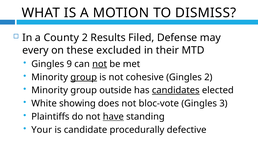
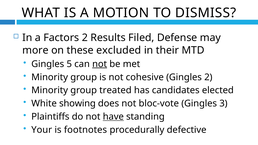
County: County -> Factors
every: every -> more
9: 9 -> 5
group at (84, 77) underline: present -> none
outside: outside -> treated
candidates underline: present -> none
candidate: candidate -> footnotes
